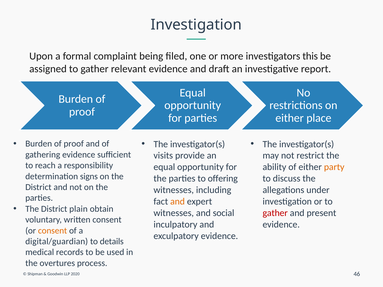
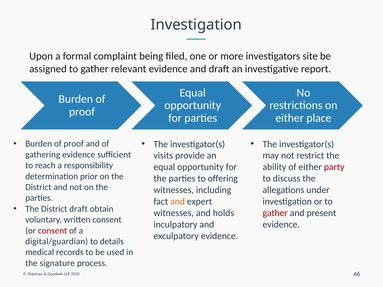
this: this -> site
party colour: orange -> red
signs: signs -> prior
District plain: plain -> draft
social: social -> holds
consent at (53, 231) colour: orange -> red
overtures: overtures -> signature
